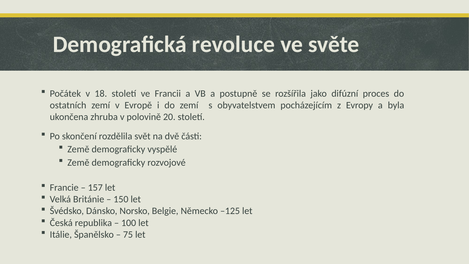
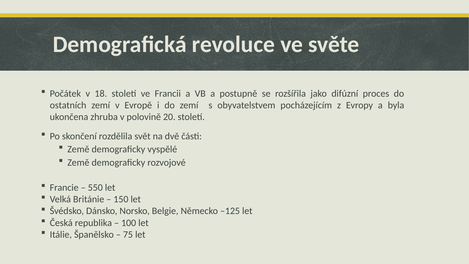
157: 157 -> 550
